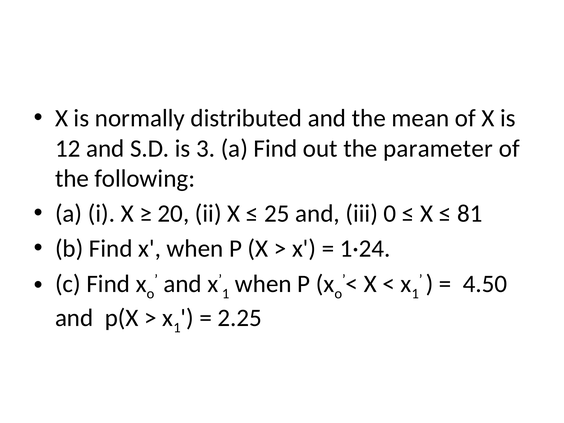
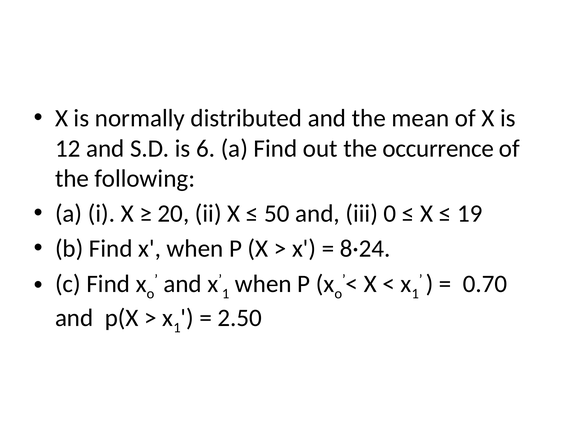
3: 3 -> 6
parameter: parameter -> occurrence
25: 25 -> 50
81: 81 -> 19
1·24: 1·24 -> 8·24
4.50: 4.50 -> 0.70
2.25: 2.25 -> 2.50
